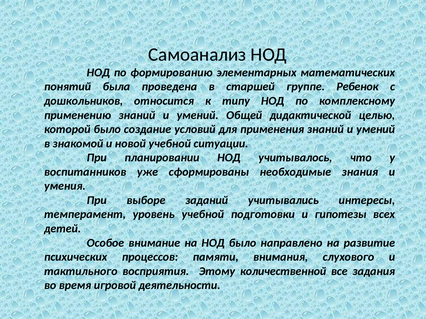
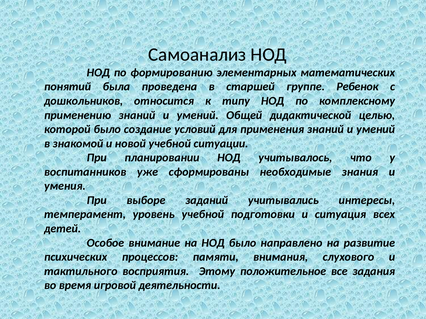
гипотезы: гипотезы -> ситуация
количественной: количественной -> положительное
